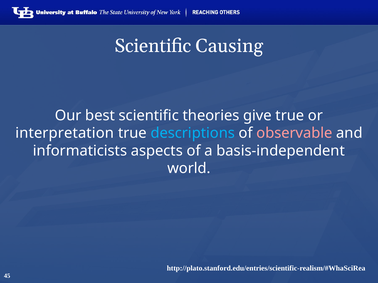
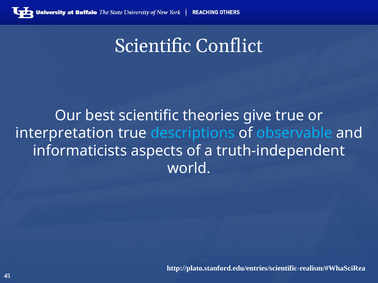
Causing: Causing -> Conflict
observable colour: pink -> light blue
basis-independent: basis-independent -> truth-independent
